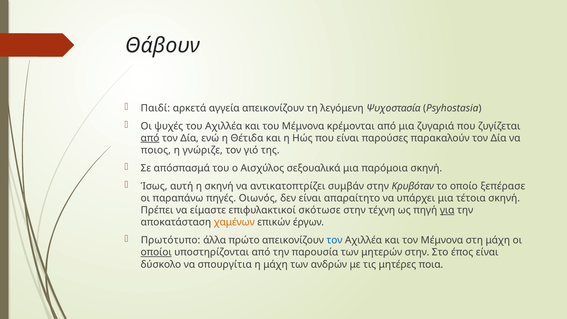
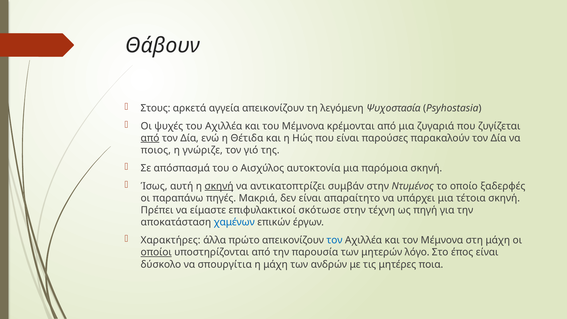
Παιδί: Παιδί -> Στους
σεξουαλικά: σεξουαλικά -> αυτοκτονία
σκηνή at (219, 186) underline: none -> present
Κρυβόταν: Κρυβόταν -> Ντυμένος
ξεπέρασε: ξεπέρασε -> ξαδερφές
Οιωνός: Οιωνός -> Μακριά
για underline: present -> none
χαμένων colour: orange -> blue
Πρωτότυπο: Πρωτότυπο -> Χαρακτήρες
μητερών στην: στην -> λόγο
